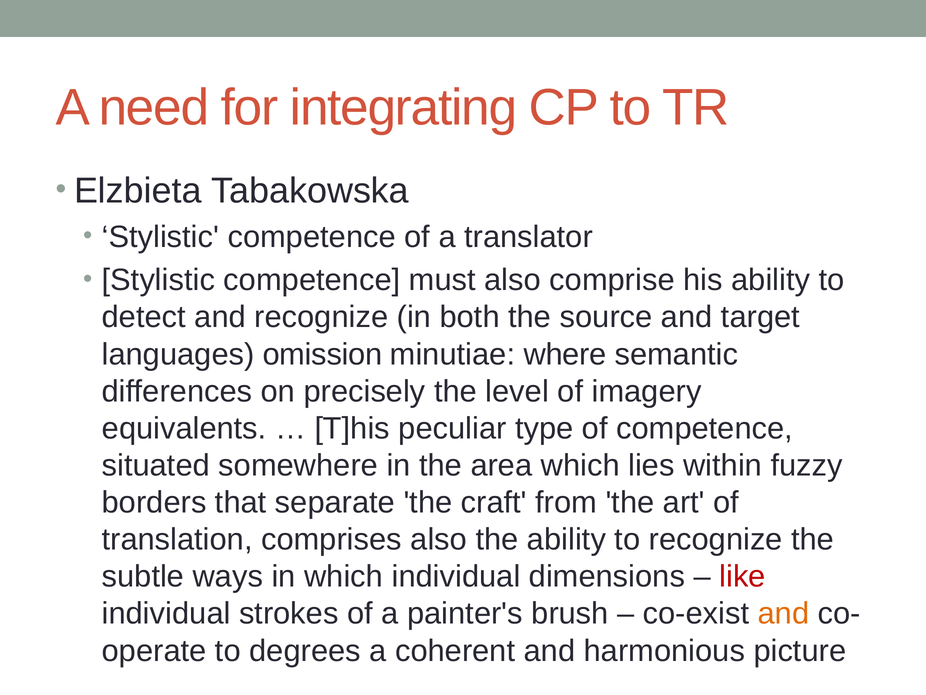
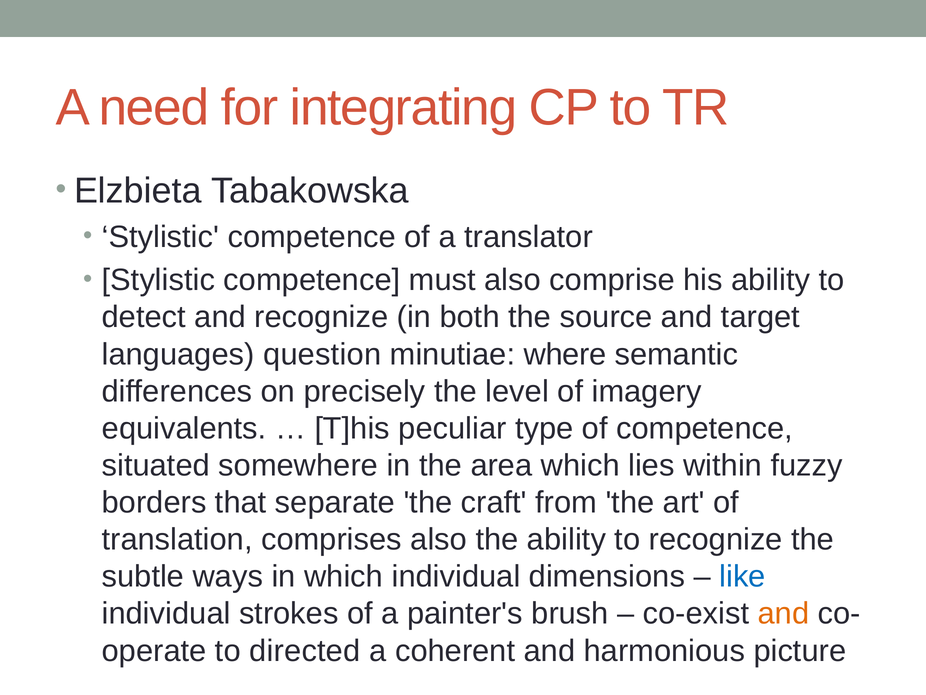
omission: omission -> question
like colour: red -> blue
degrees: degrees -> directed
